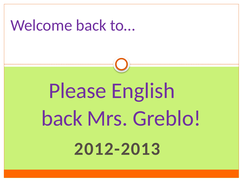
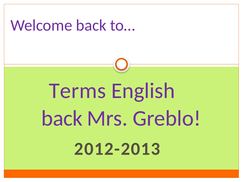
Please: Please -> Terms
